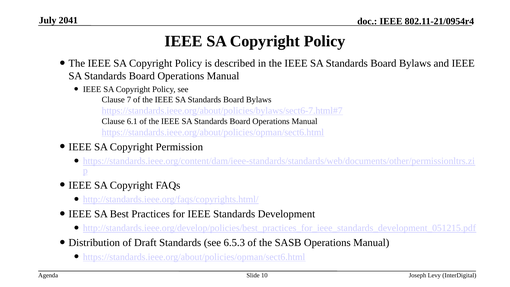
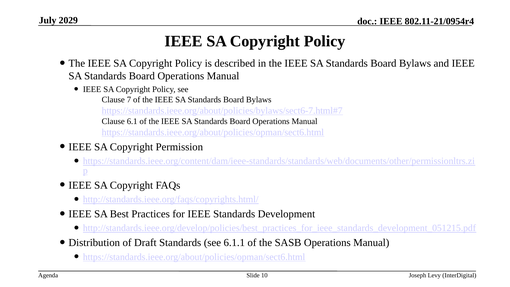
2041: 2041 -> 2029
6.5.3: 6.5.3 -> 6.1.1
